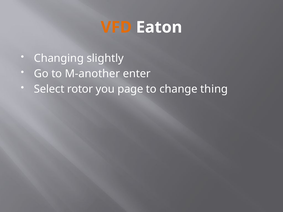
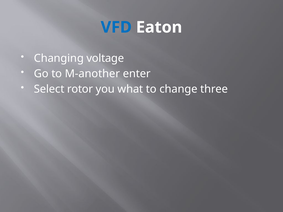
VFD colour: orange -> blue
slightly: slightly -> voltage
page: page -> what
thing: thing -> three
